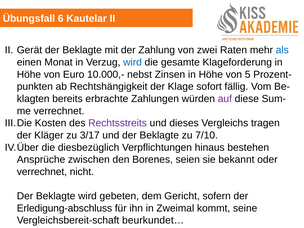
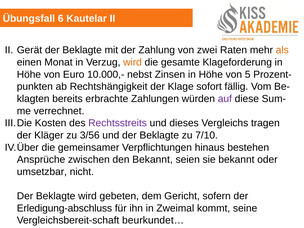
als colour: blue -> orange
wird at (133, 62) colour: blue -> orange
3/17: 3/17 -> 3/56
diesbezüglich: diesbezüglich -> gemeinsamer
den Borenes: Borenes -> Bekannt
verrechnet at (42, 172): verrechnet -> umsetzbar
